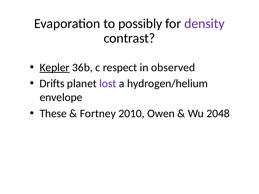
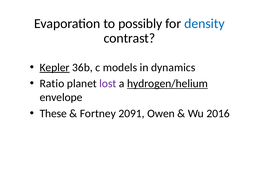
density colour: purple -> blue
respect: respect -> models
observed: observed -> dynamics
Drifts: Drifts -> Ratio
hydrogen/helium underline: none -> present
2010: 2010 -> 2091
2048: 2048 -> 2016
